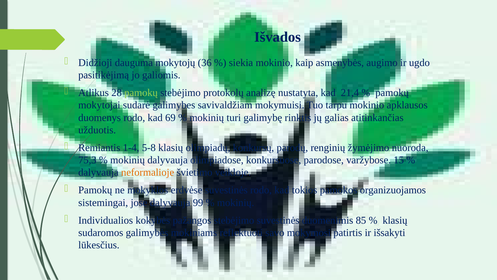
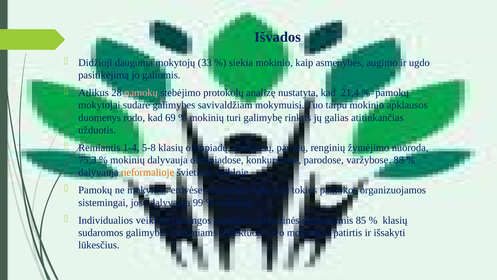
36: 36 -> 33
pamokų at (141, 93) colour: light green -> pink
15: 15 -> 88
Individualios kokybės: kokybės -> veikloje
